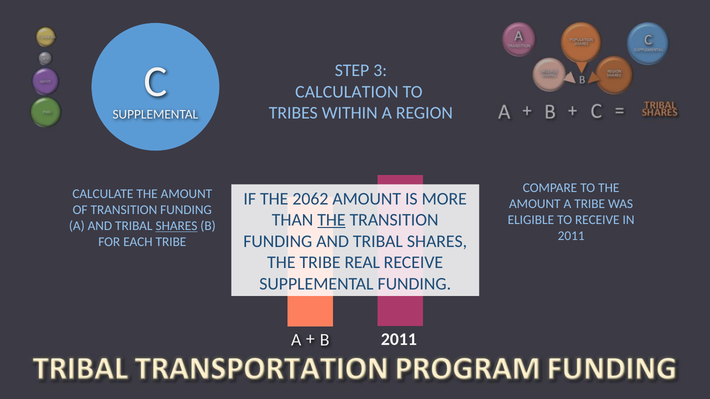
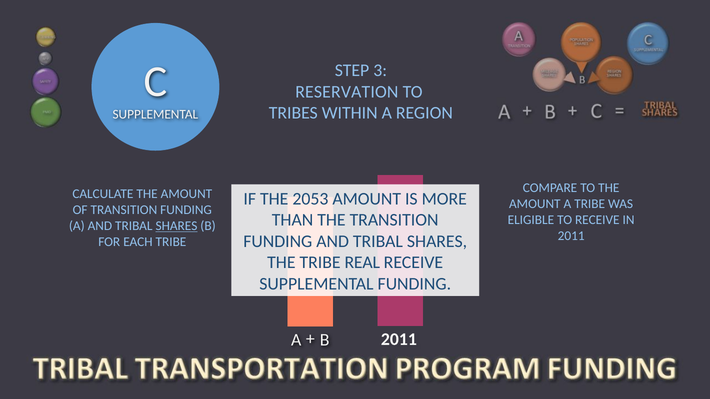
CALCULATION: CALCULATION -> RESERVATION
2062: 2062 -> 2053
THE at (331, 220) underline: present -> none
